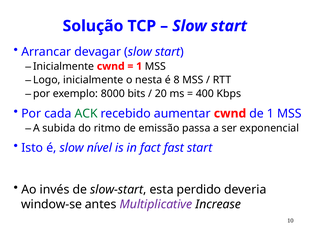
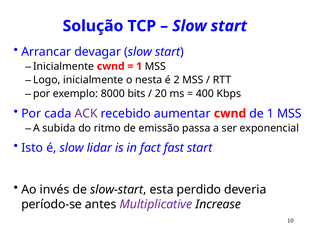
8: 8 -> 2
ACK colour: green -> purple
nível: nível -> lidar
window-se: window-se -> período-se
